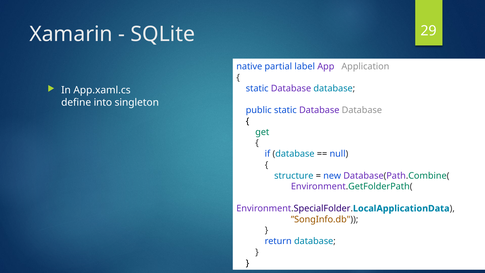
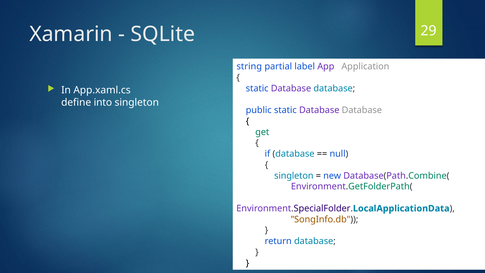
native: native -> string
structure at (294, 176): structure -> singleton
